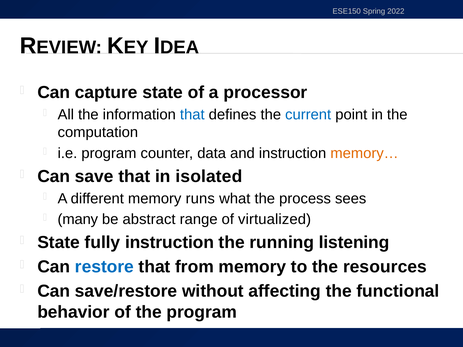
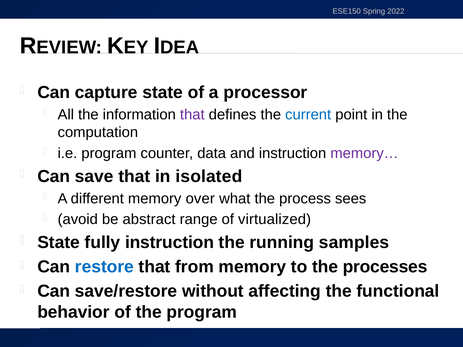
that at (192, 115) colour: blue -> purple
memory… colour: orange -> purple
runs: runs -> over
many: many -> avoid
listening: listening -> samples
resources: resources -> processes
